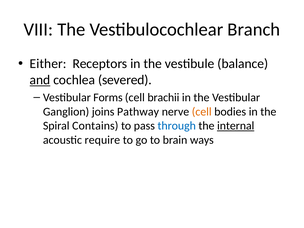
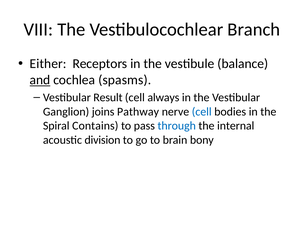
severed: severed -> spasms
Forms: Forms -> Result
brachii: brachii -> always
cell at (202, 112) colour: orange -> blue
internal underline: present -> none
require: require -> division
ways: ways -> bony
